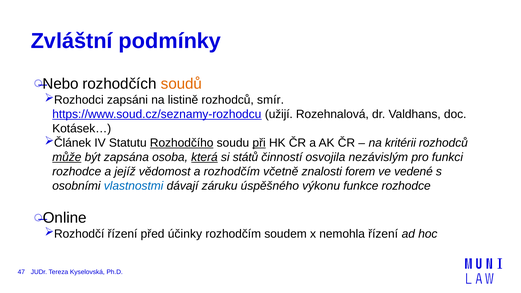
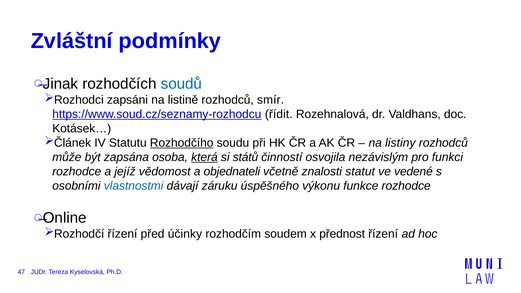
Nebo: Nebo -> Jinak
soudů colour: orange -> blue
užijí: užijí -> řídit
při underline: present -> none
kritérii: kritérii -> listiny
může underline: present -> none
a rozhodčím: rozhodčím -> objednateli
forem: forem -> statut
nemohla: nemohla -> přednost
